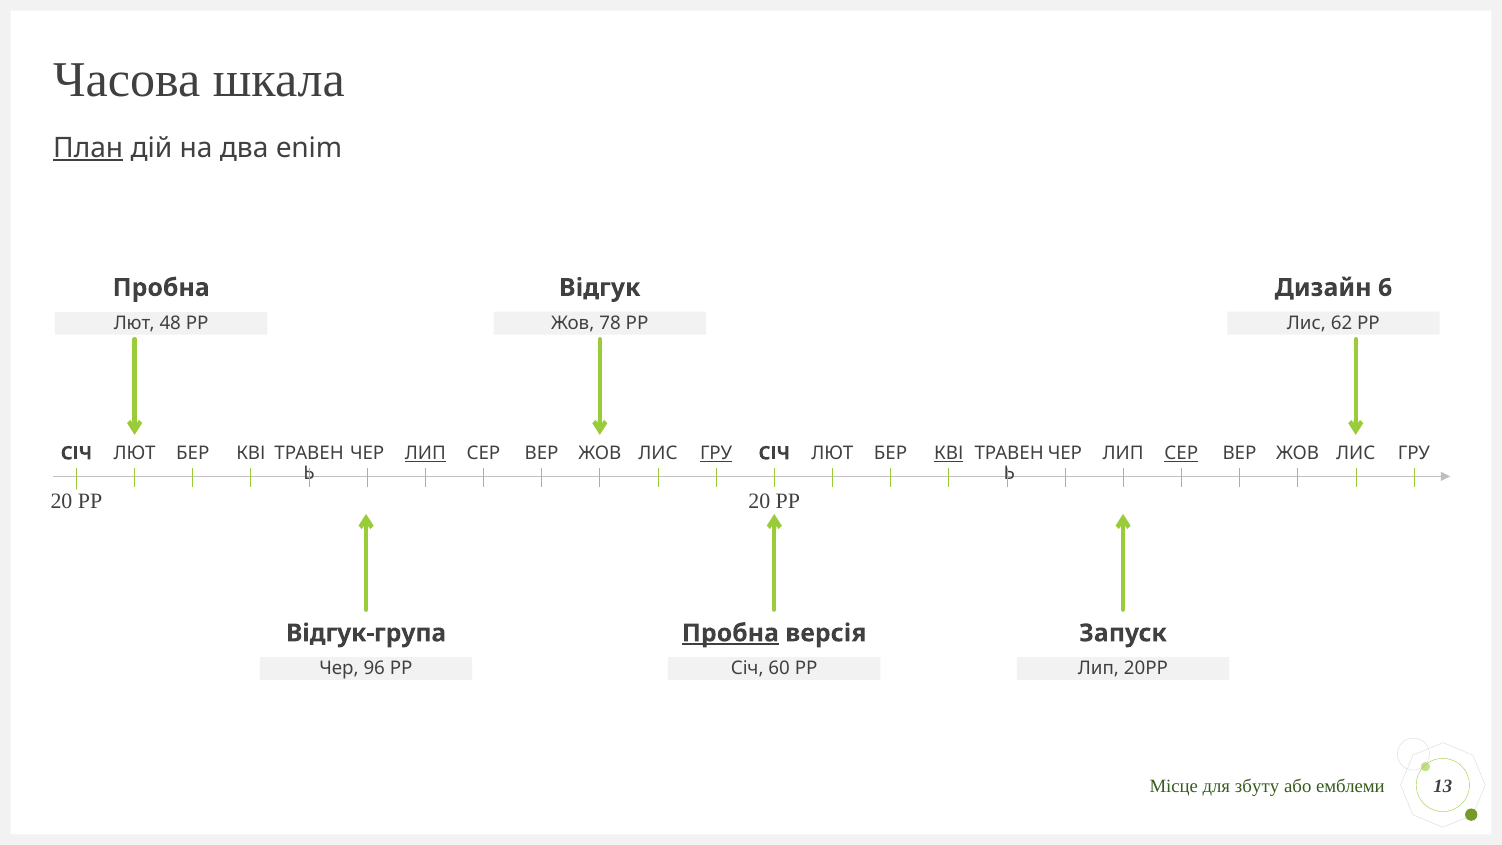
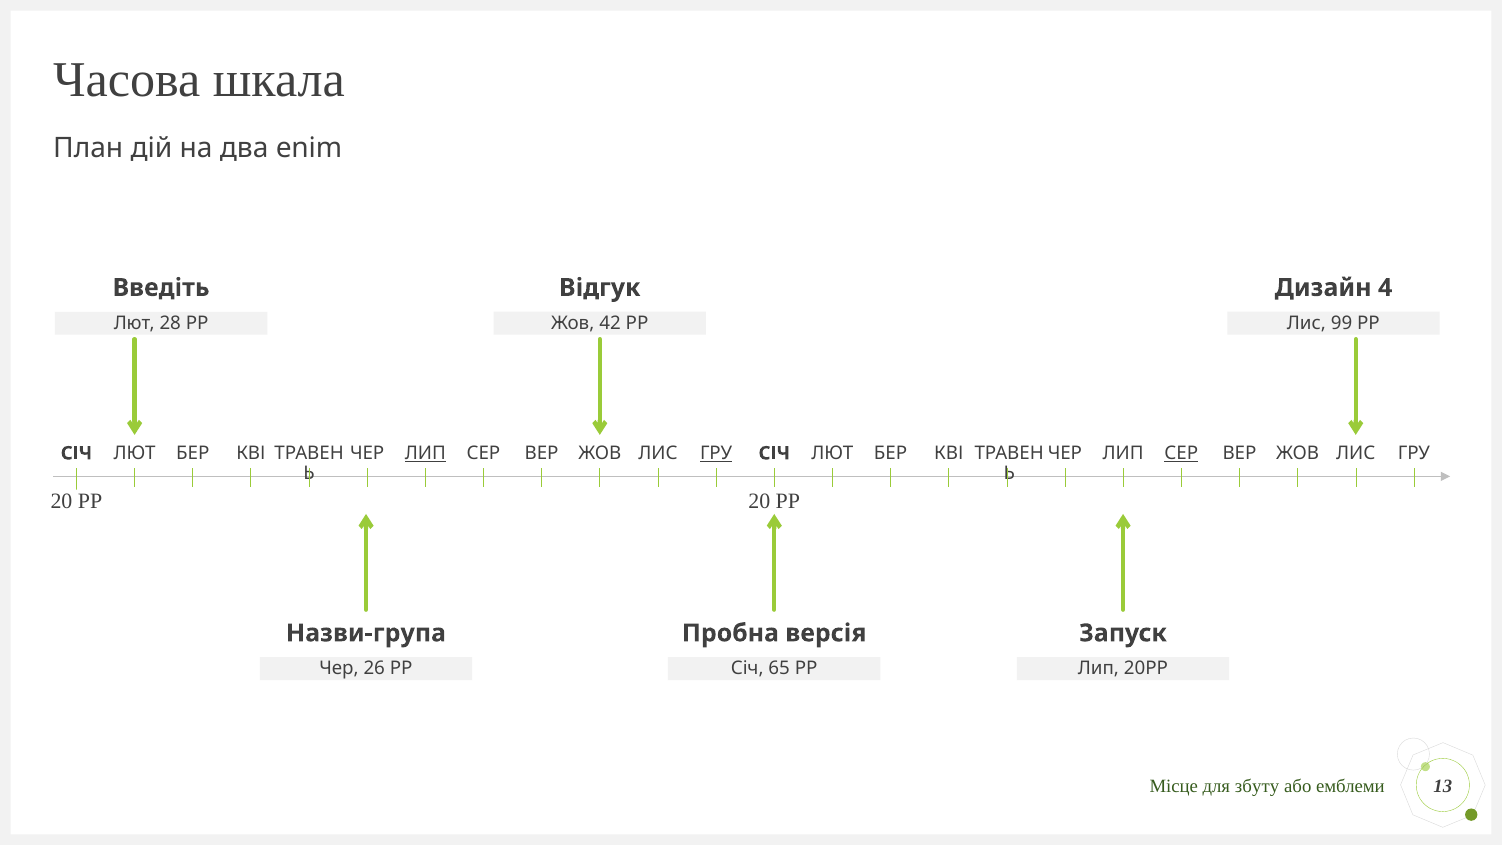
План underline: present -> none
Пробна at (161, 288): Пробна -> Введіть
6: 6 -> 4
48: 48 -> 28
78: 78 -> 42
62: 62 -> 99
КВІ at (949, 453) underline: present -> none
Відгук-група: Відгук-група -> Назви-група
Пробна at (730, 633) underline: present -> none
96: 96 -> 26
60: 60 -> 65
